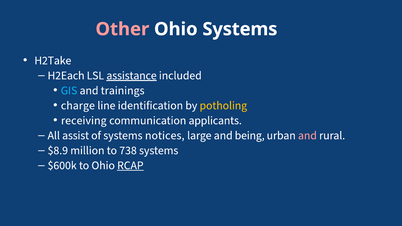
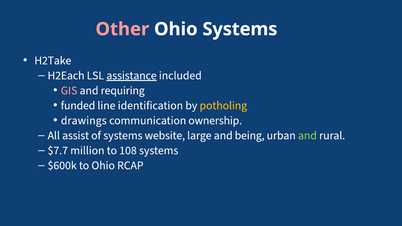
GIS colour: light blue -> pink
trainings: trainings -> requiring
charge: charge -> funded
receiving: receiving -> drawings
applicants: applicants -> ownership
notices: notices -> website
and at (307, 135) colour: pink -> light green
$8.9: $8.9 -> $7.7
738: 738 -> 108
RCAP underline: present -> none
